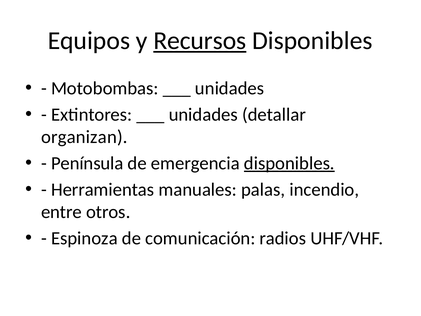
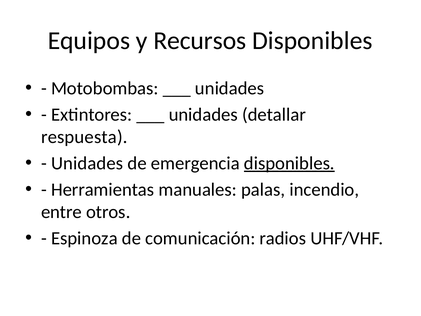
Recursos underline: present -> none
organizan: organizan -> respuesta
Península at (87, 163): Península -> Unidades
